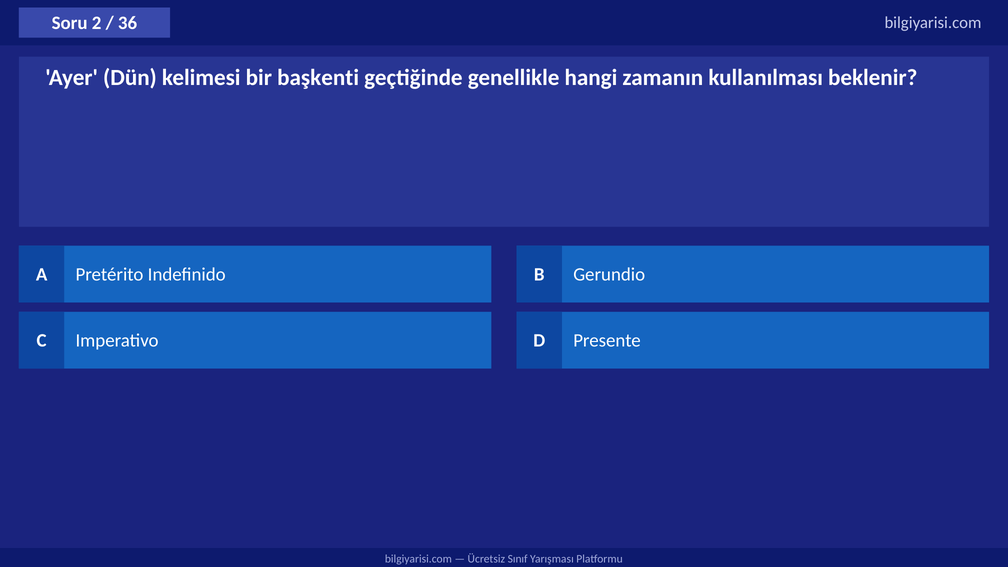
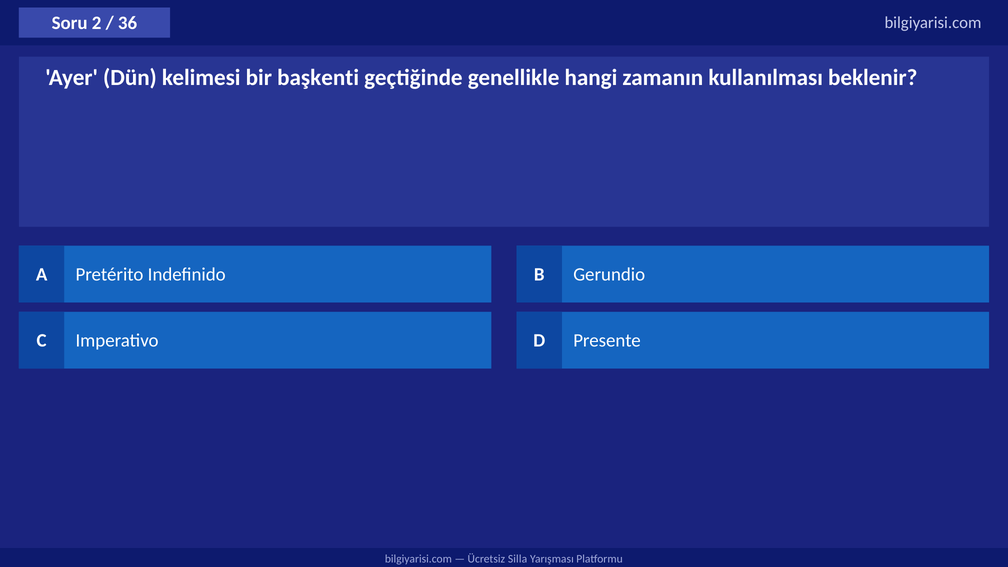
Sınıf: Sınıf -> Silla
